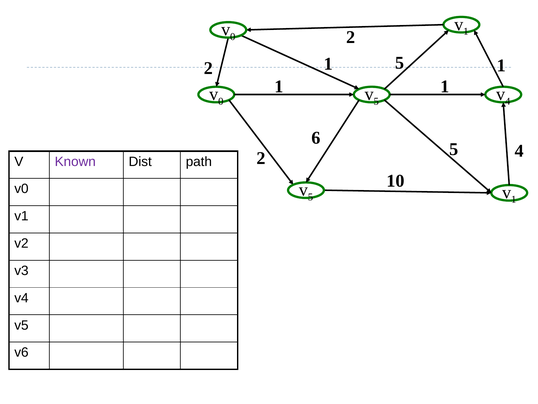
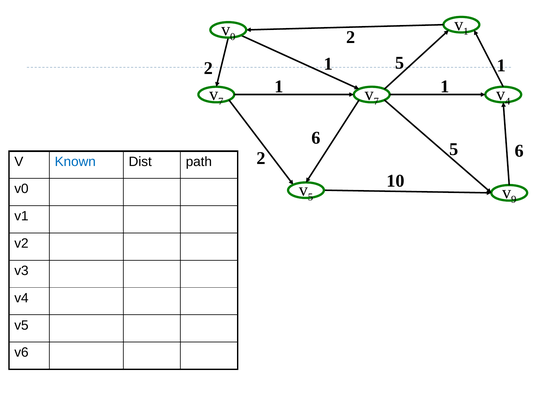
0 at (221, 101): 0 -> 7
5 at (376, 101): 5 -> 7
4 at (519, 151): 4 -> 6
Known colour: purple -> blue
1 at (514, 199): 1 -> 9
